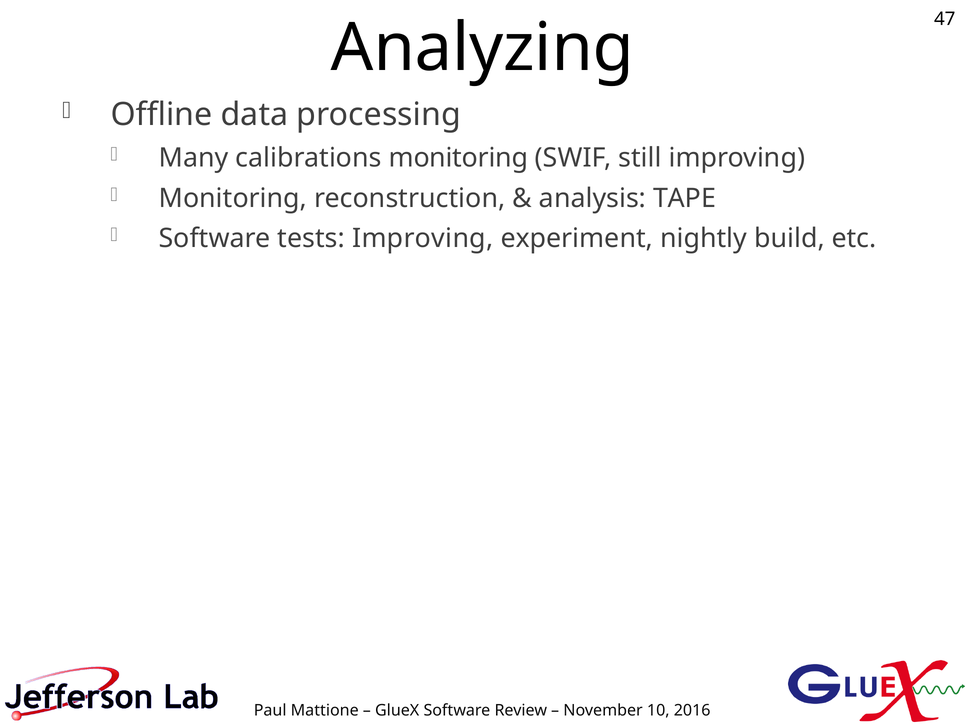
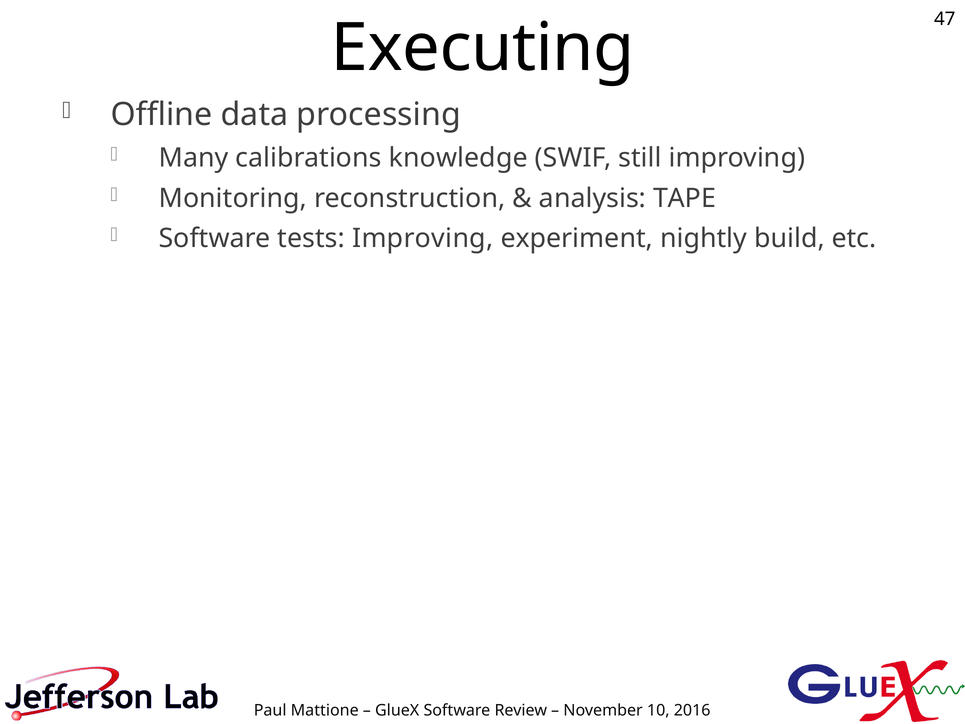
Analyzing: Analyzing -> Executing
calibrations monitoring: monitoring -> knowledge
